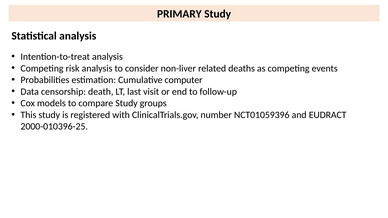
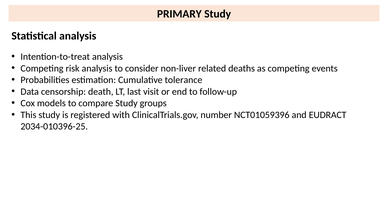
computer: computer -> tolerance
2000-010396-25: 2000-010396-25 -> 2034-010396-25
